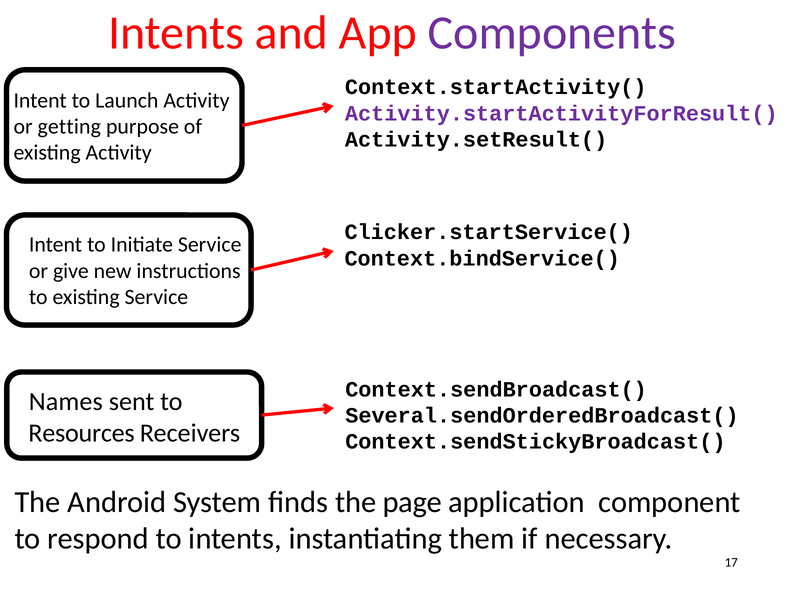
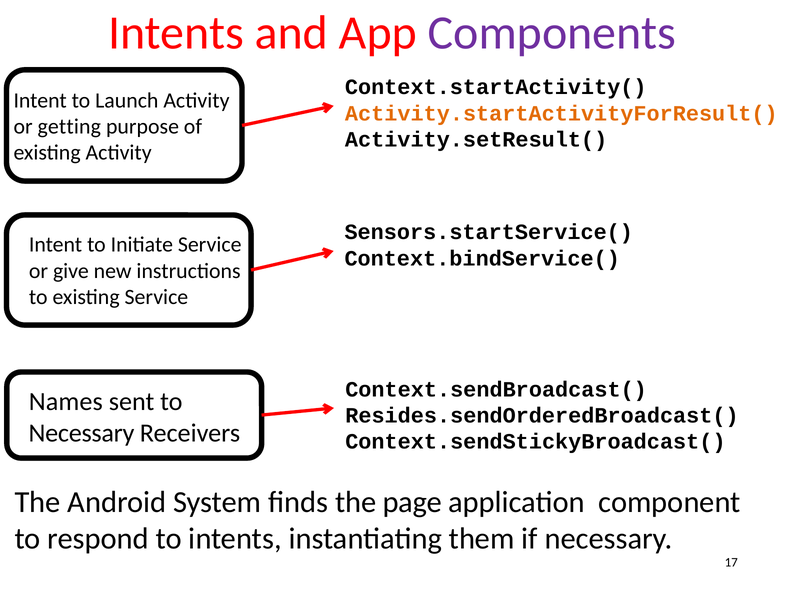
Activity.startActivityForResult( colour: purple -> orange
Clicker.startService(: Clicker.startService( -> Sensors.startService(
Several.sendOrderedBroadcast(: Several.sendOrderedBroadcast( -> Resides.sendOrderedBroadcast(
Resources at (82, 433): Resources -> Necessary
